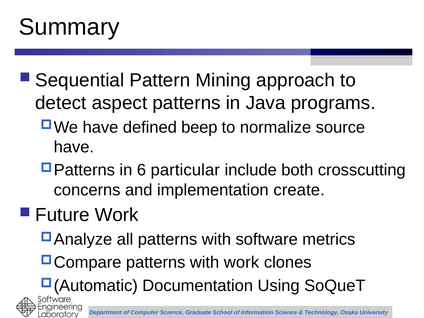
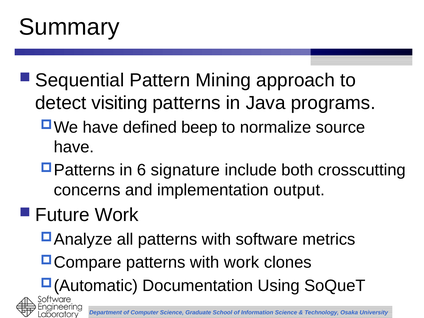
aspect: aspect -> visiting
particular: particular -> signature
create: create -> output
